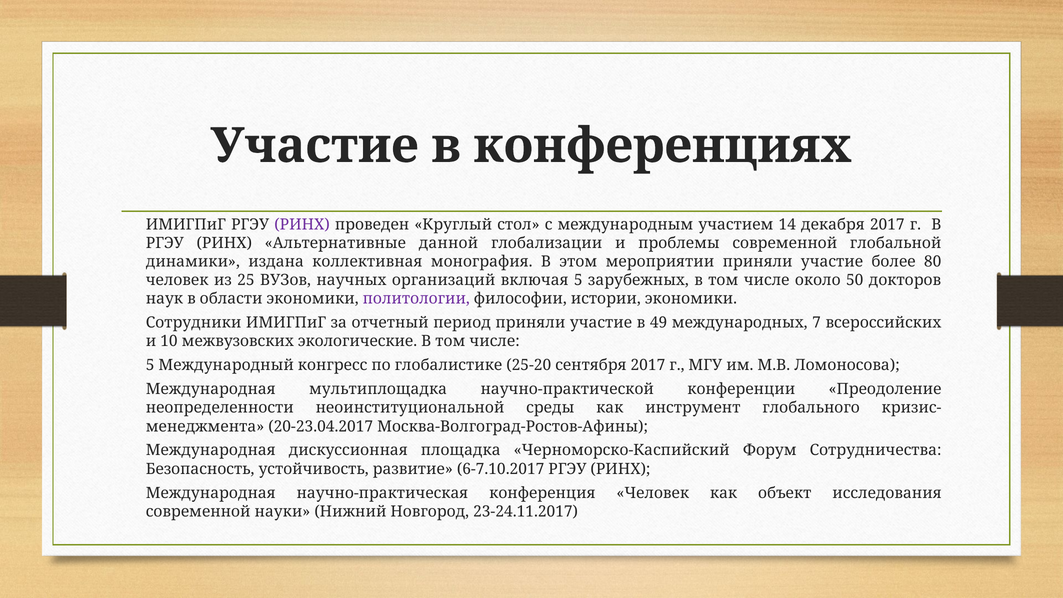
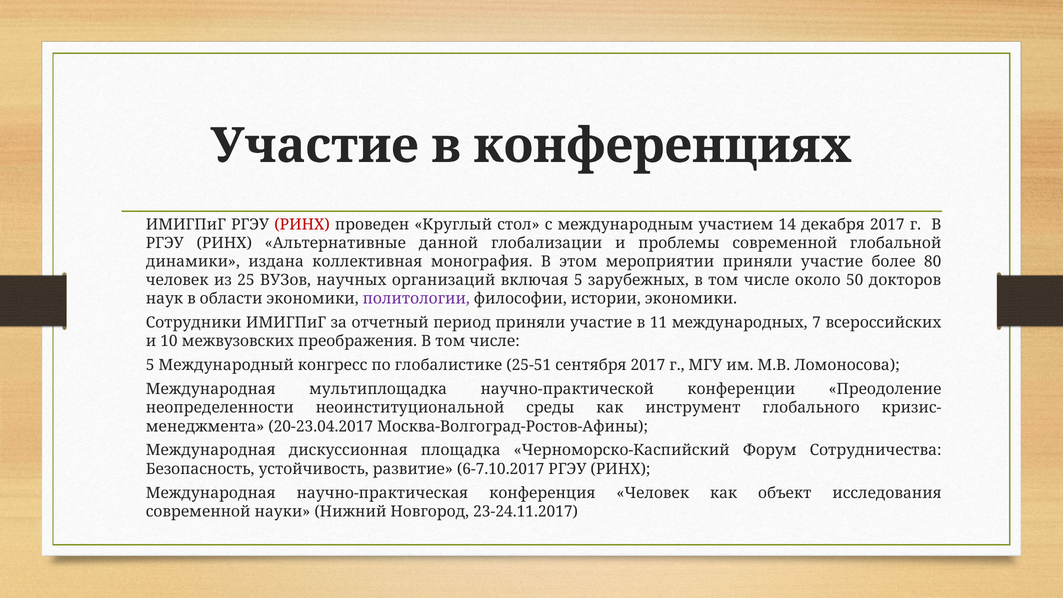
РИНХ at (302, 224) colour: purple -> red
49: 49 -> 11
экологические: экологические -> преображения
25-20: 25-20 -> 25-51
